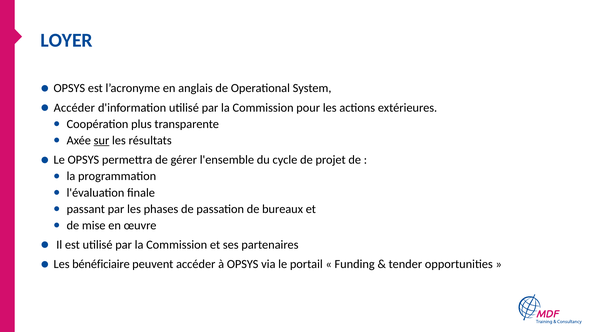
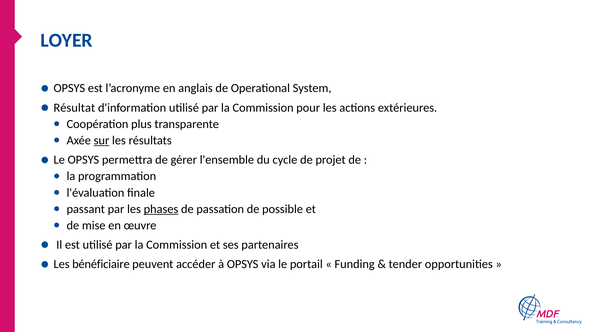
Accéder at (74, 108): Accéder -> Résultat
phases underline: none -> present
bureaux: bureaux -> possible
